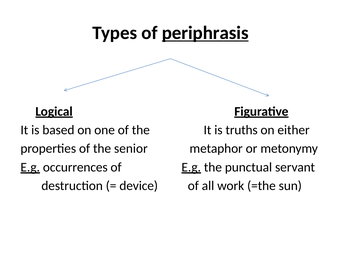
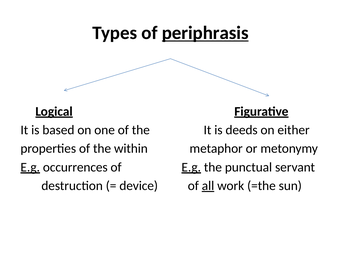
truths: truths -> deeds
senior: senior -> within
all underline: none -> present
